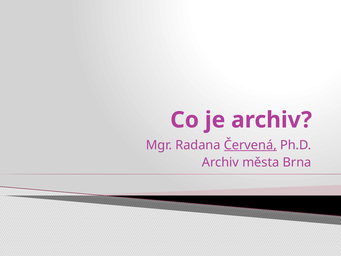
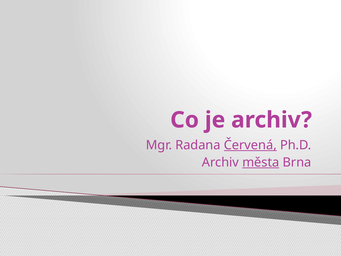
města underline: none -> present
